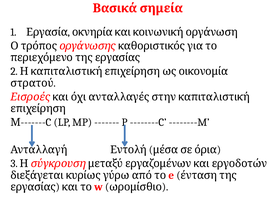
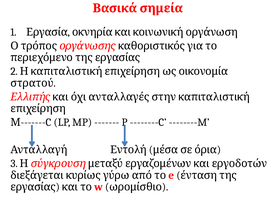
Εισροές: Εισροές -> Ελλιπής
